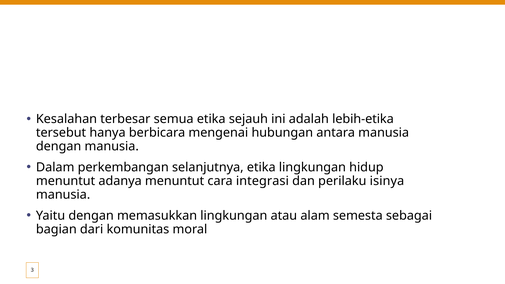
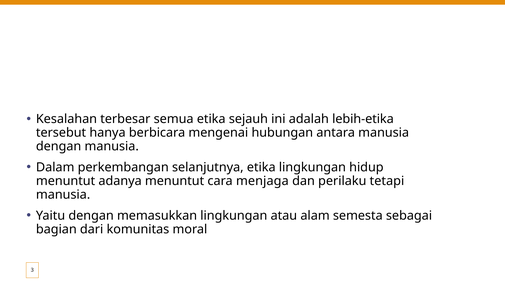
integrasi: integrasi -> menjaga
isinya: isinya -> tetapi
